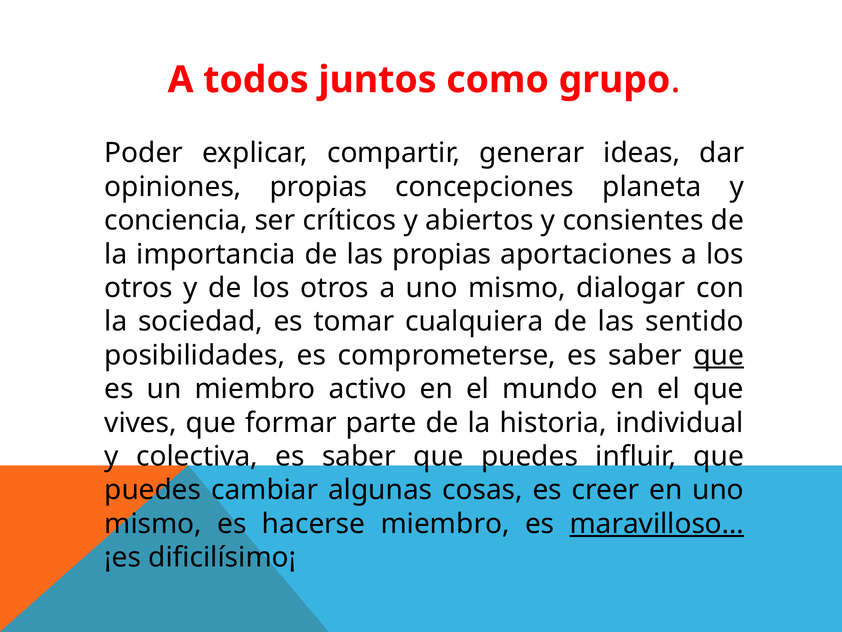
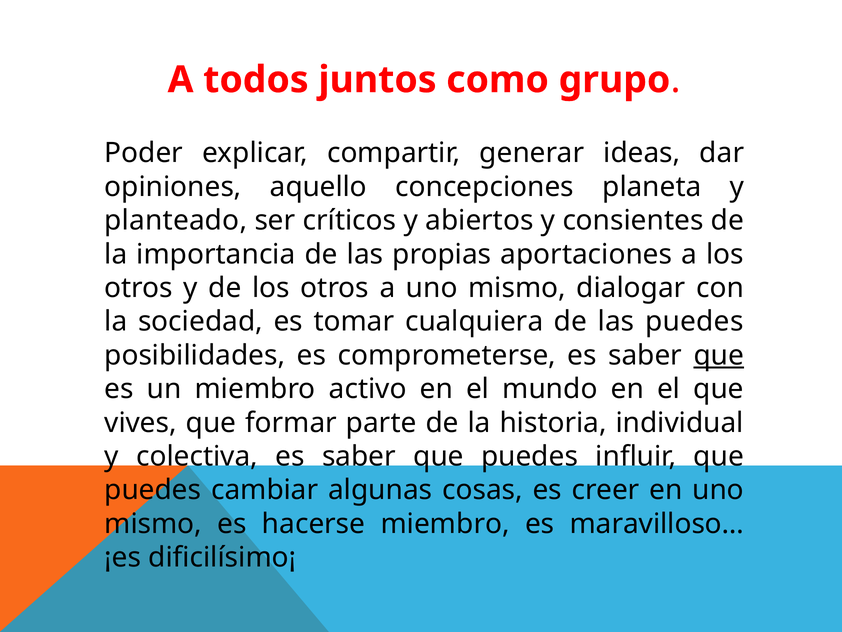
opiniones propias: propias -> aquello
conciencia: conciencia -> planteado
las sentido: sentido -> puedes
maravilloso… underline: present -> none
